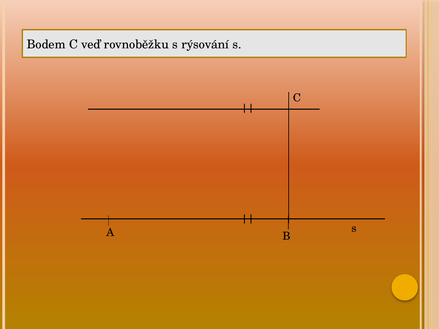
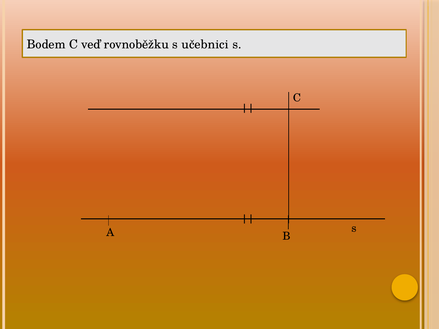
rýsování: rýsování -> učebnici
